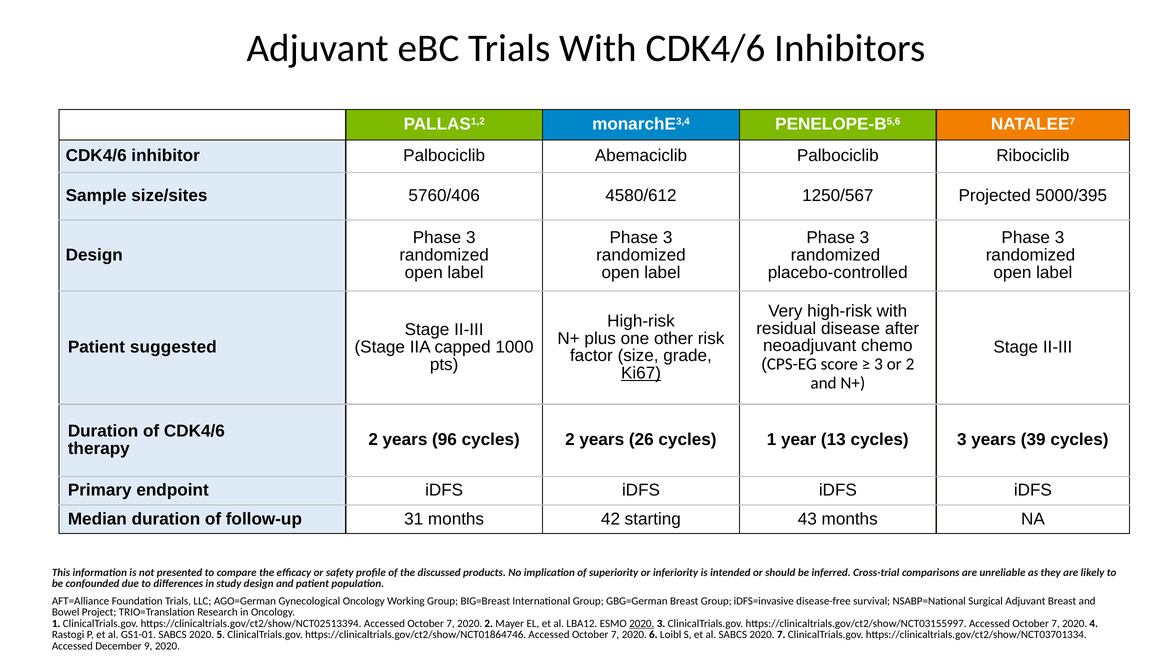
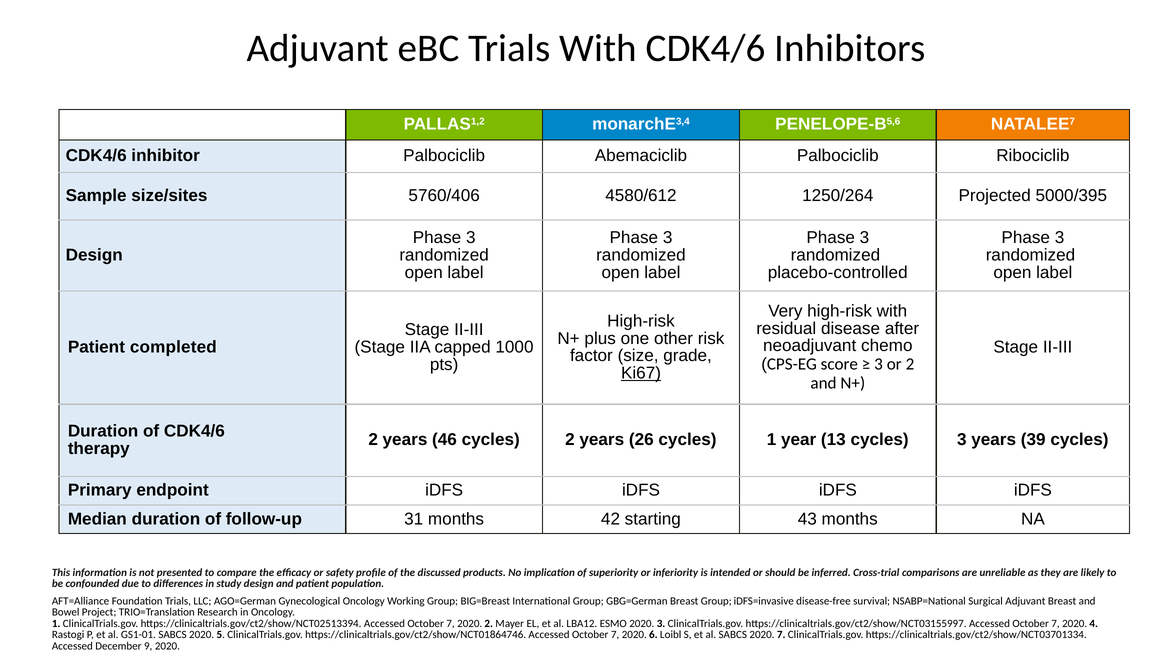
1250/567: 1250/567 -> 1250/264
suggested: suggested -> completed
96: 96 -> 46
2020 at (642, 623) underline: present -> none
